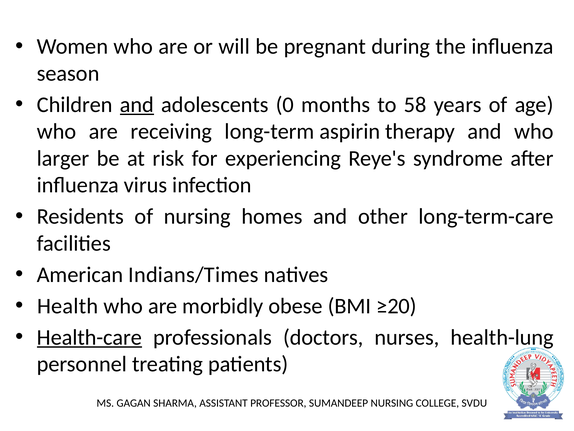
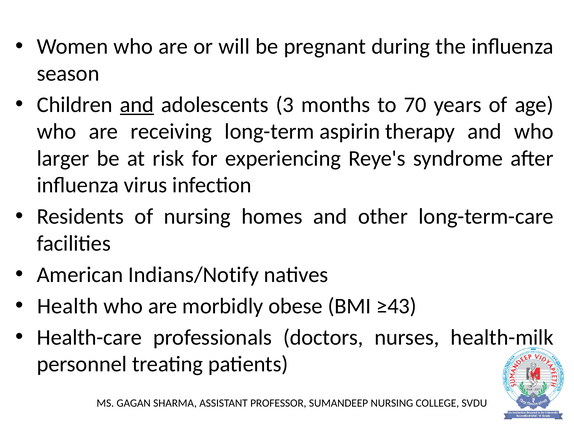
0: 0 -> 3
58: 58 -> 70
Indians/Times: Indians/Times -> Indians/Notify
≥20: ≥20 -> ≥43
Health-care underline: present -> none
health-lung: health-lung -> health-milk
